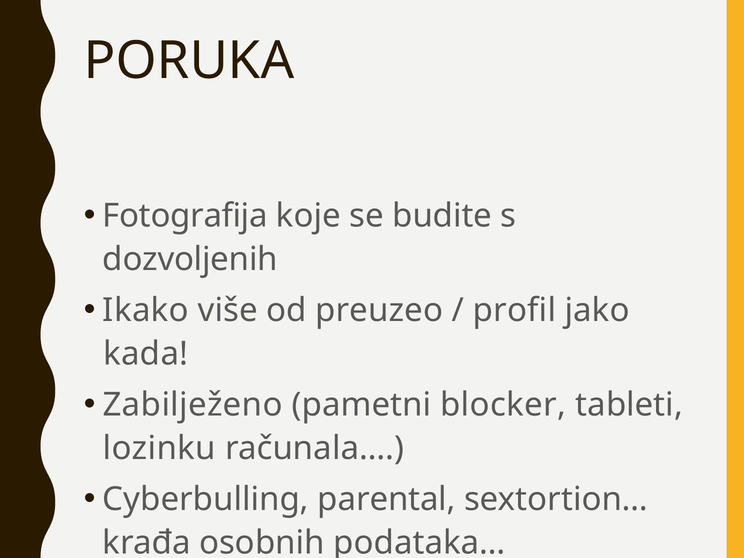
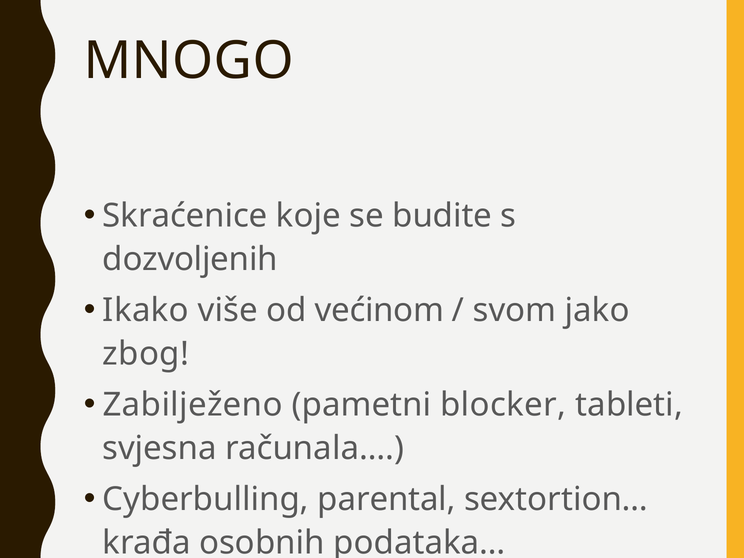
PORUKA: PORUKA -> MNOGO
Fotografija: Fotografija -> Skraćenice
preuzeo: preuzeo -> većinom
profil: profil -> svom
kada: kada -> zbog
lozinku: lozinku -> svjesna
